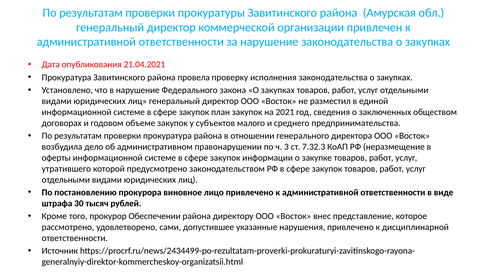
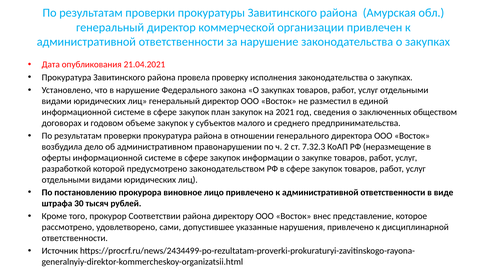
3: 3 -> 2
утратившего: утратившего -> разработкой
Обеспечении: Обеспечении -> Соответствии
